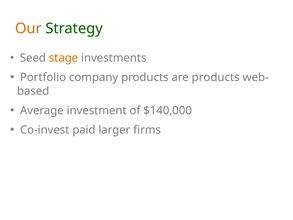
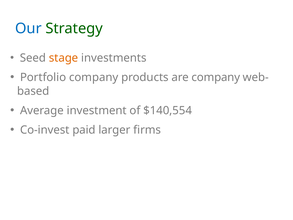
Our colour: orange -> blue
are products: products -> company
$140,000: $140,000 -> $140,554
